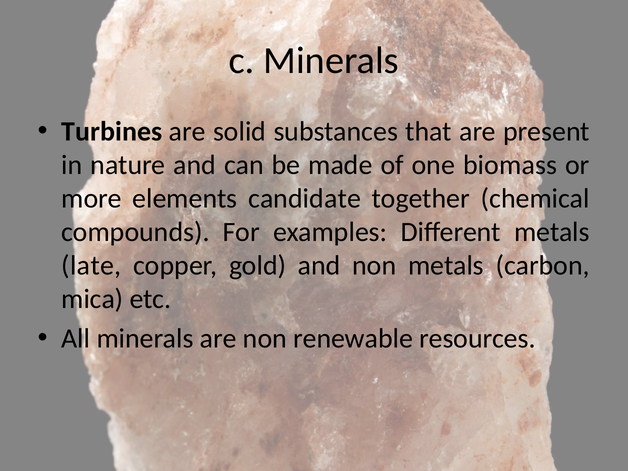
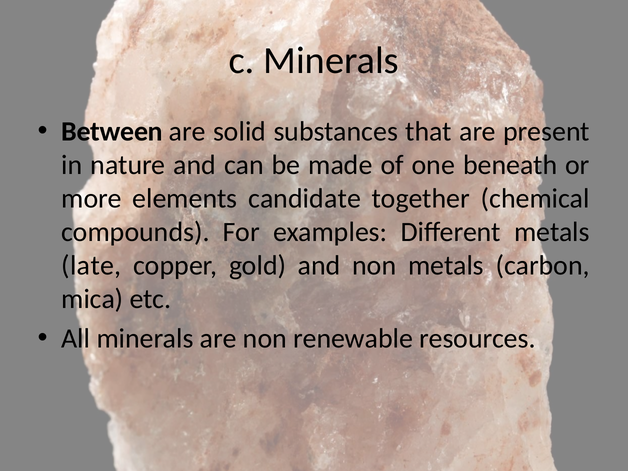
Turbines: Turbines -> Between
biomass: biomass -> beneath
